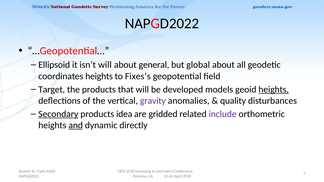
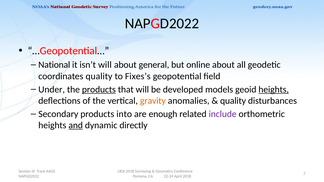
Ellipsoid: Ellipsoid -> National
global: global -> online
coordinates heights: heights -> quality
Target: Target -> Under
products at (99, 90) underline: none -> present
gravity colour: purple -> orange
Secondary underline: present -> none
idea: idea -> into
gridded: gridded -> enough
